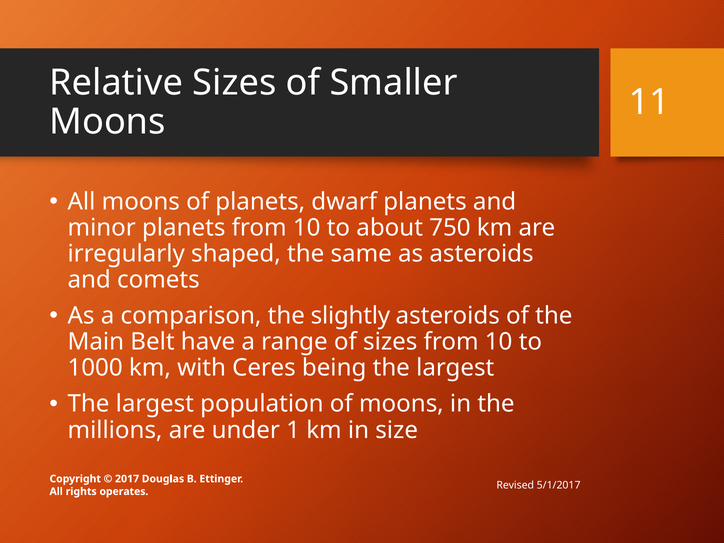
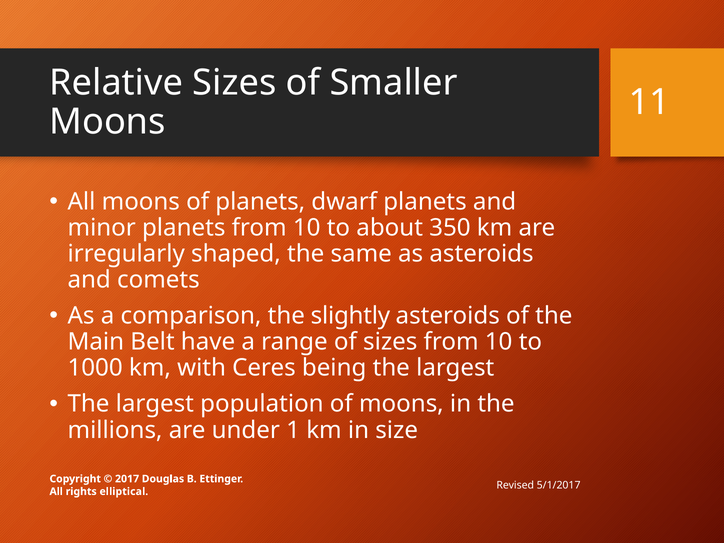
750: 750 -> 350
operates: operates -> elliptical
